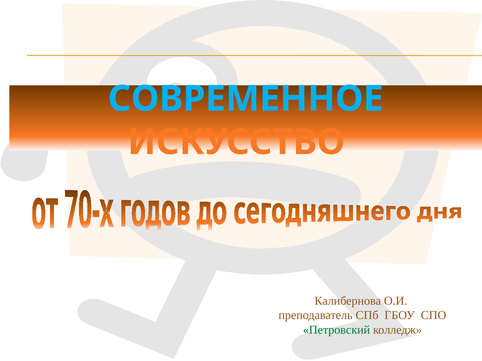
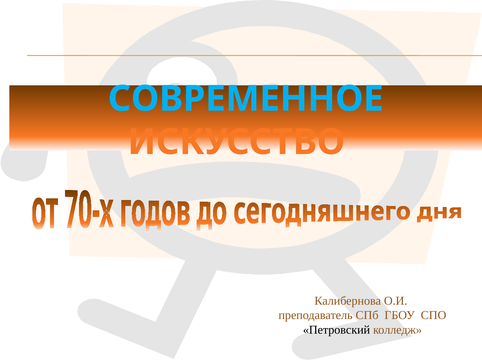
Петровский colour: green -> black
